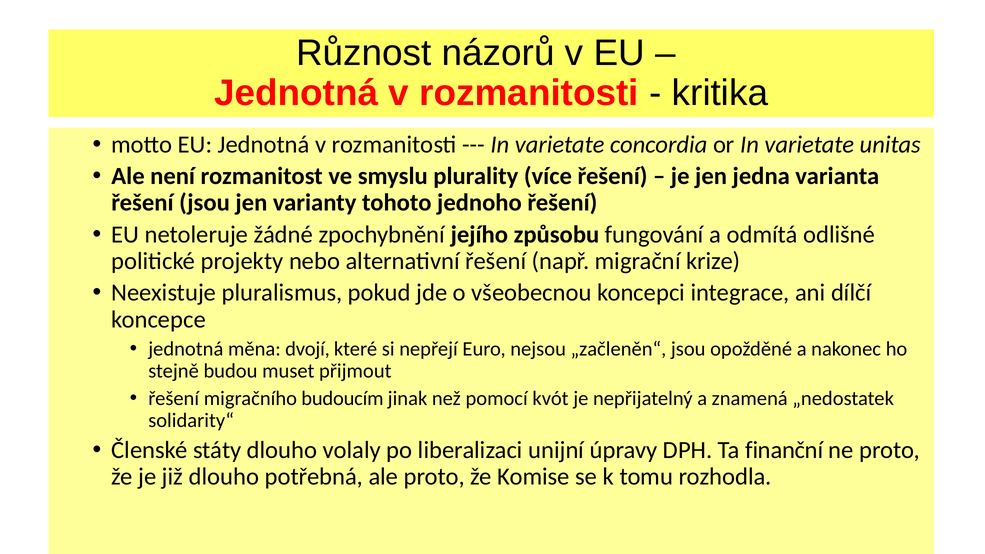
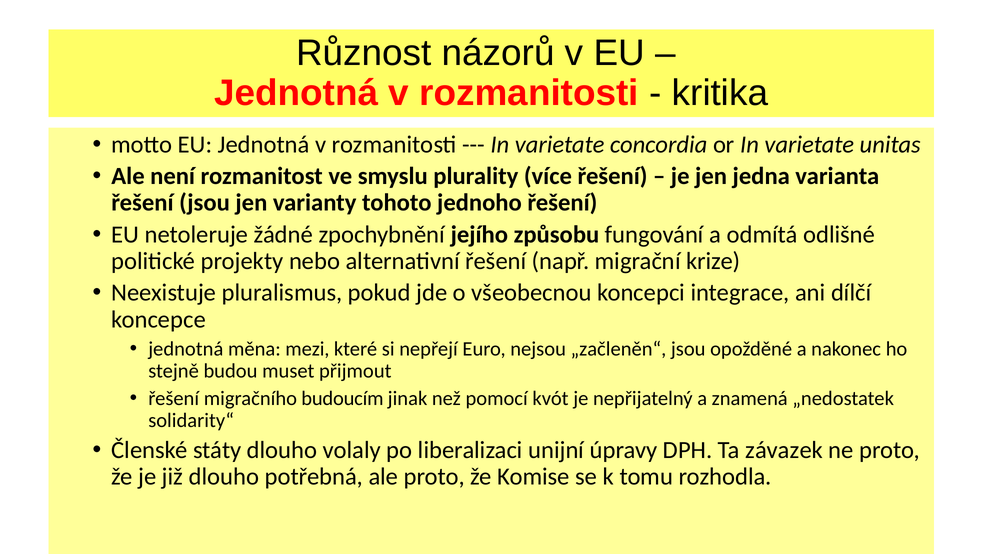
dvojí: dvojí -> mezi
finanční: finanční -> závazek
